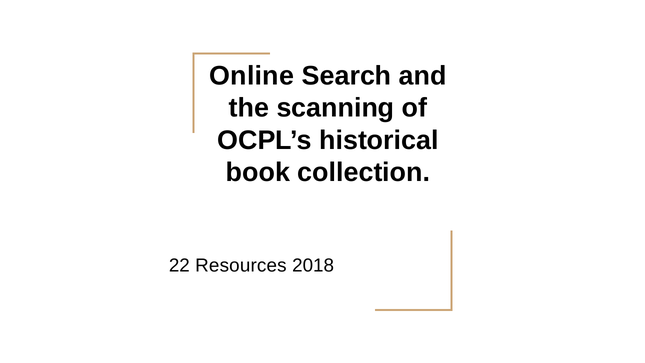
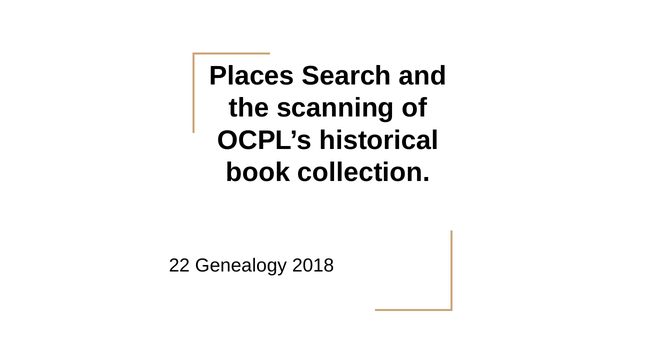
Online: Online -> Places
Resources: Resources -> Genealogy
